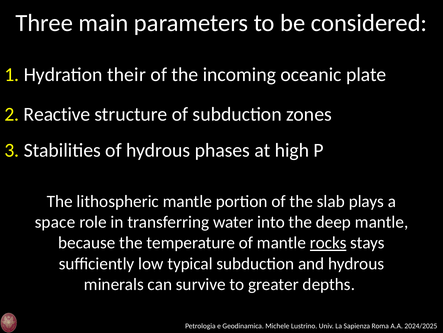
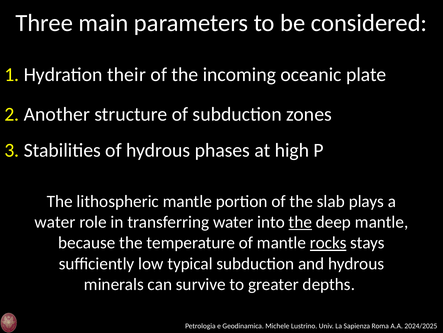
Reactive: Reactive -> Another
space at (55, 222): space -> water
the at (300, 222) underline: none -> present
